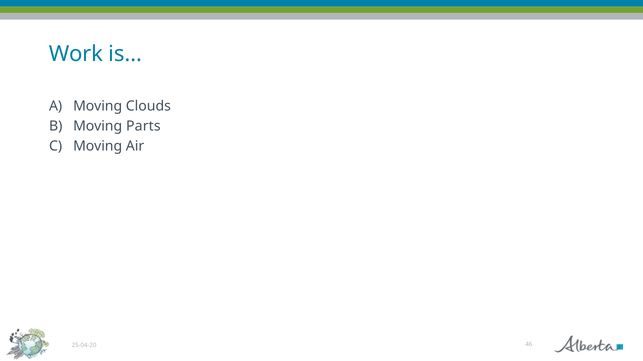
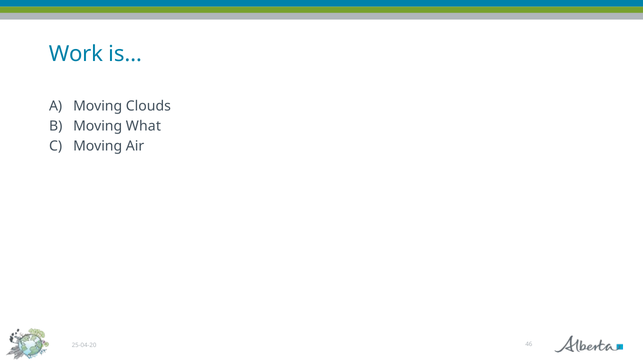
Parts: Parts -> What
